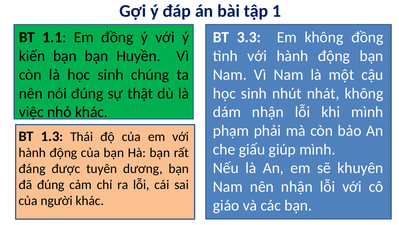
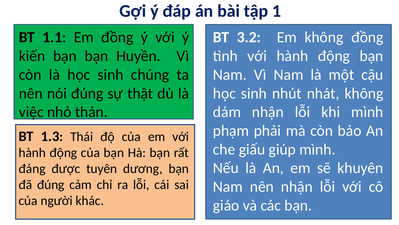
3.3: 3.3 -> 3.2
nhỏ khác: khác -> thản
